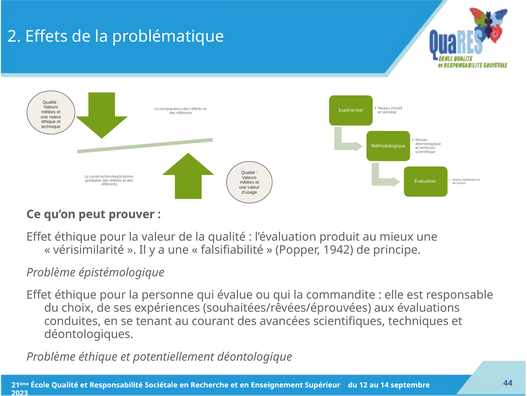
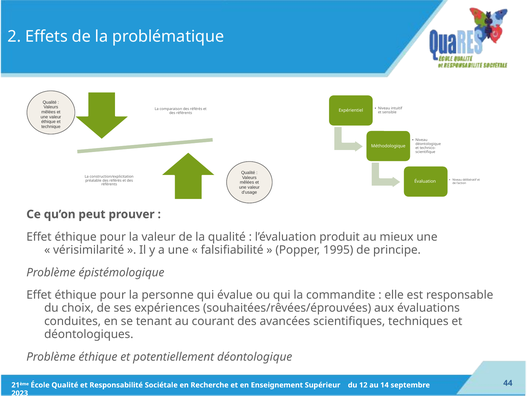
1942: 1942 -> 1995
